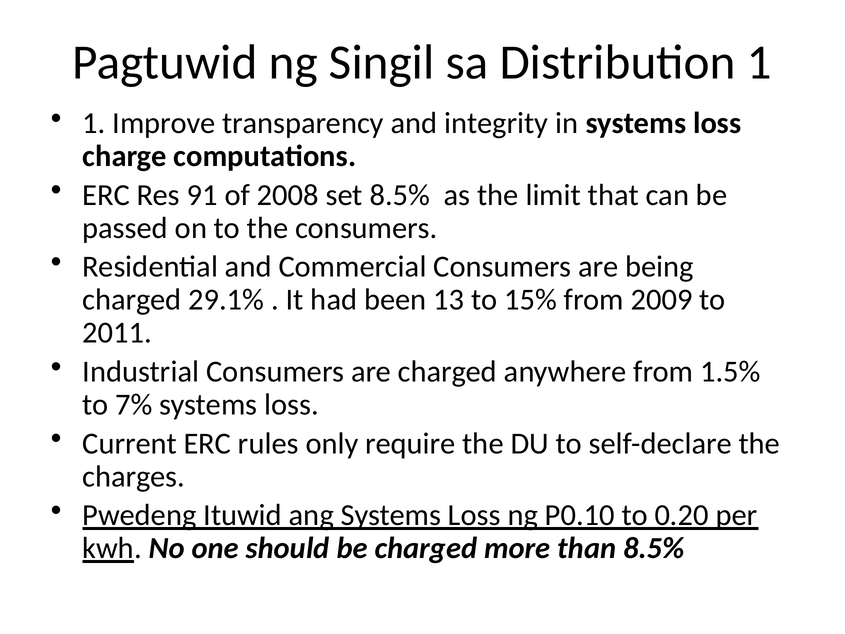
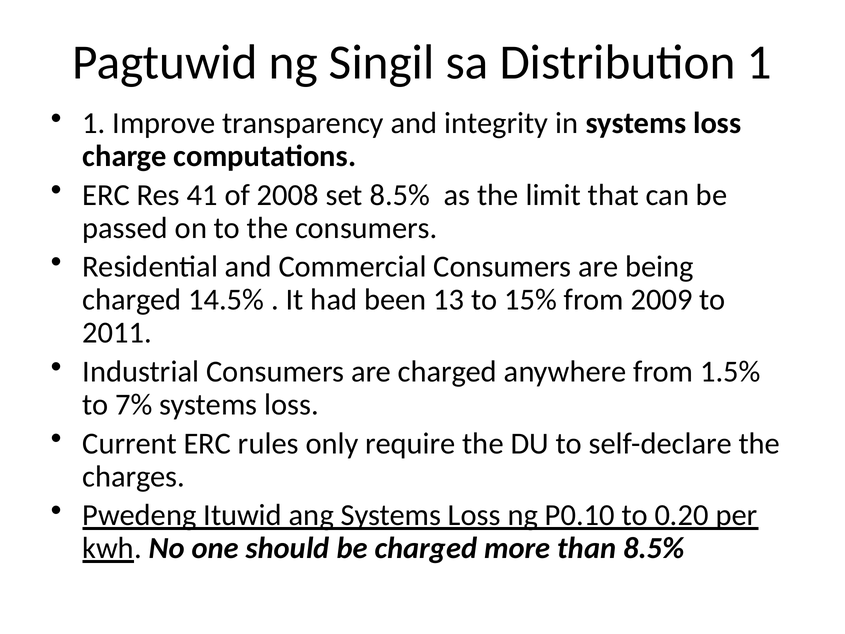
91: 91 -> 41
29.1%: 29.1% -> 14.5%
